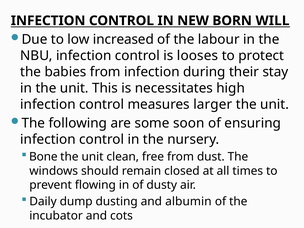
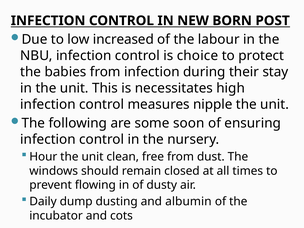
WILL: WILL -> POST
looses: looses -> choice
larger: larger -> nipple
Bone: Bone -> Hour
